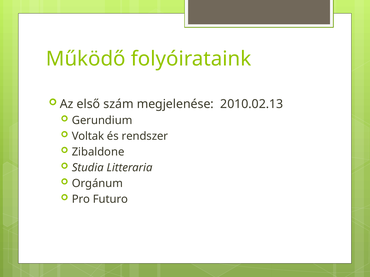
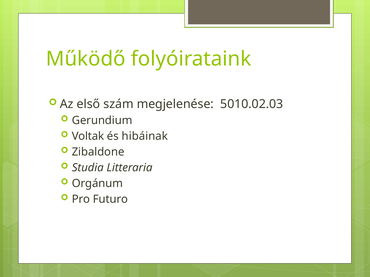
2010.02.13: 2010.02.13 -> 5010.02.03
rendszer: rendszer -> hibáinak
